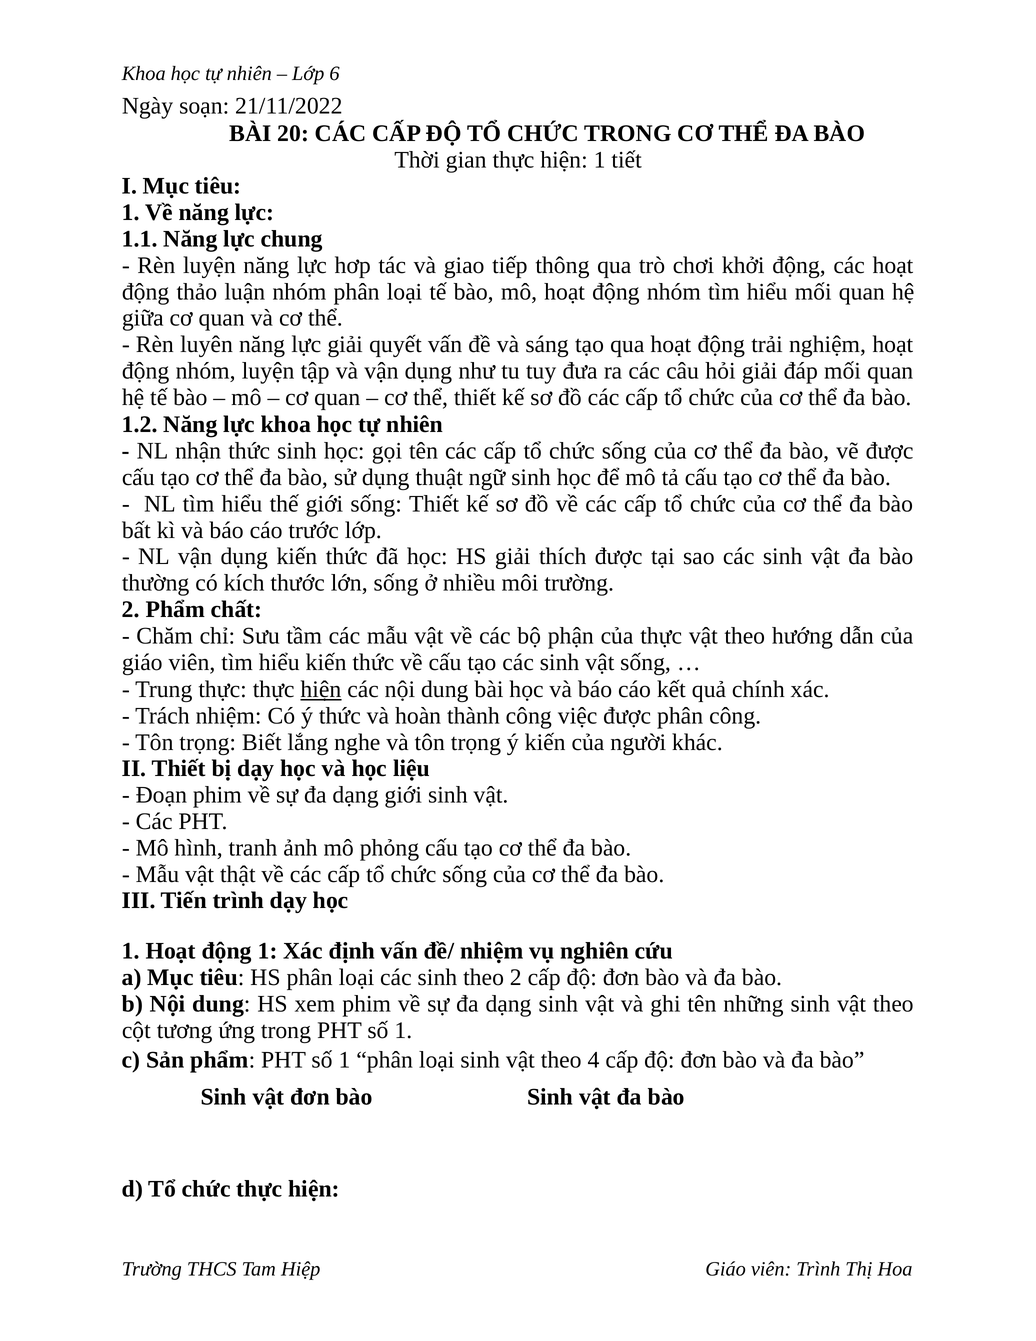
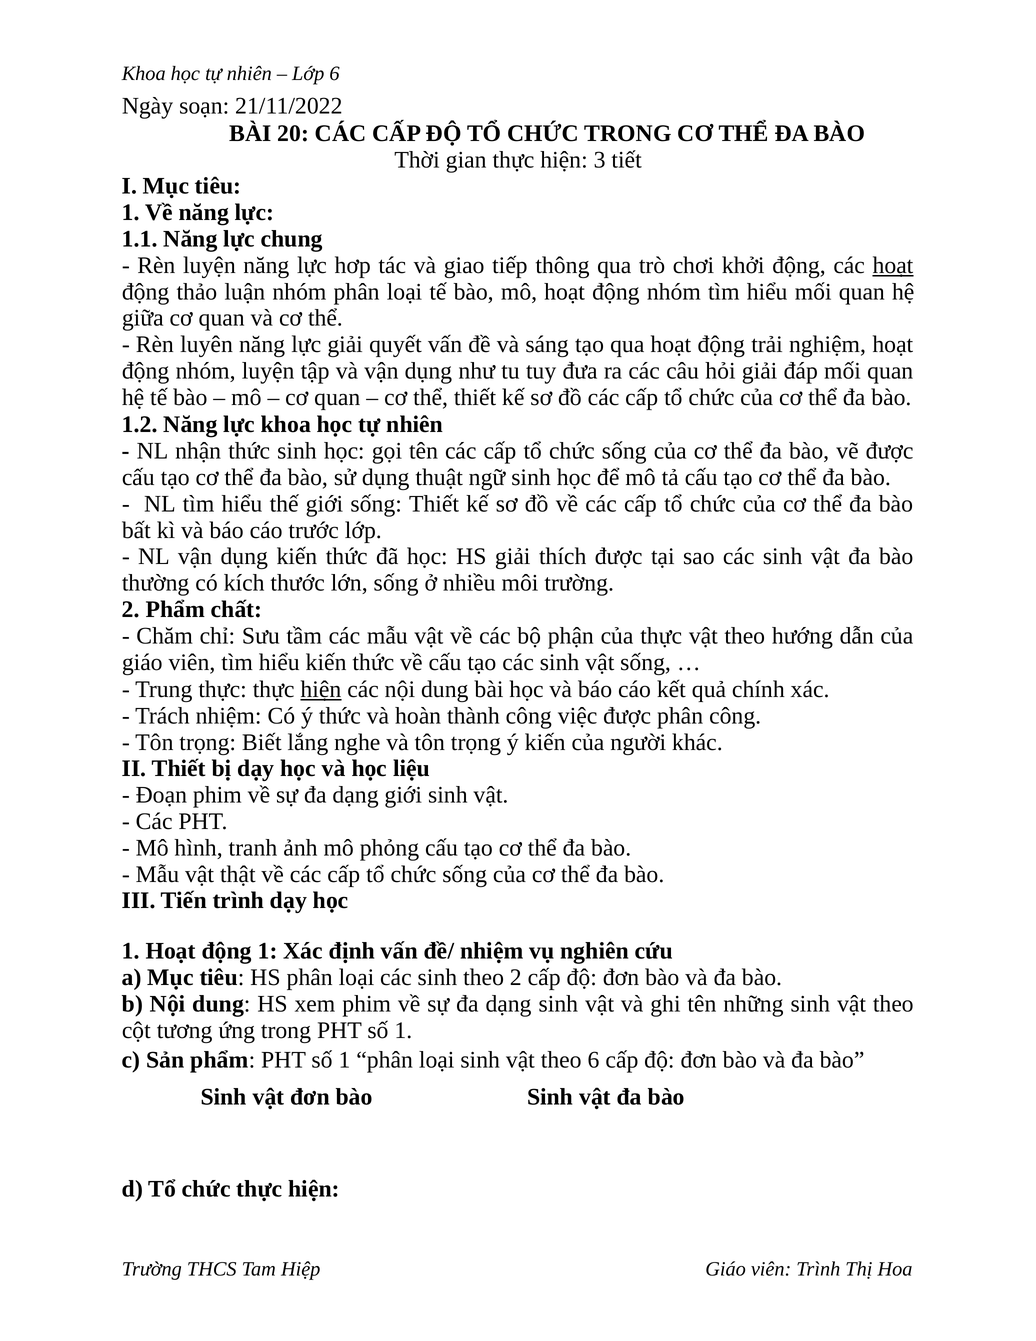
hiện 1: 1 -> 3
hoạt at (893, 265) underline: none -> present
theo 4: 4 -> 6
